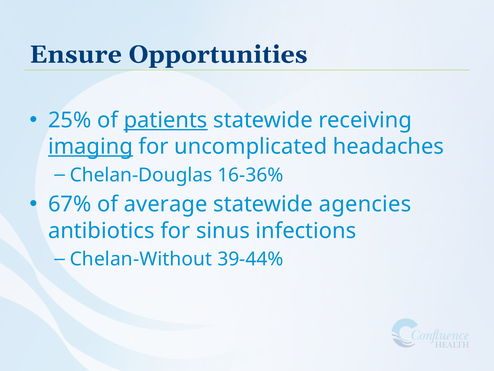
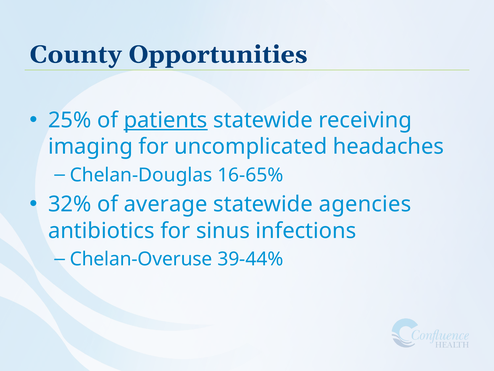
Ensure: Ensure -> County
imaging underline: present -> none
16-36%: 16-36% -> 16-65%
67%: 67% -> 32%
Chelan-Without: Chelan-Without -> Chelan-Overuse
